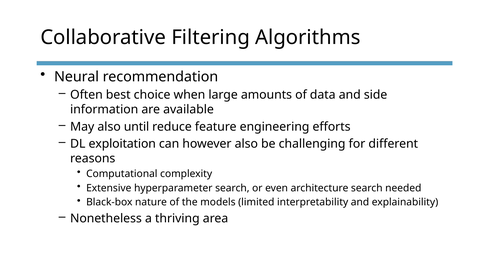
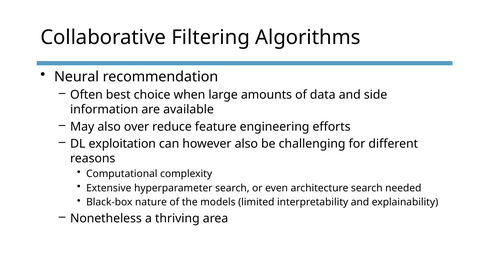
until: until -> over
